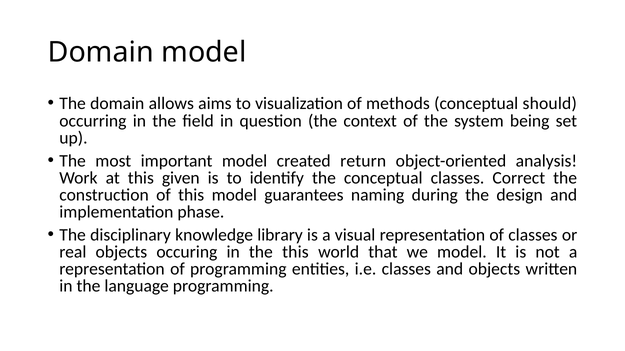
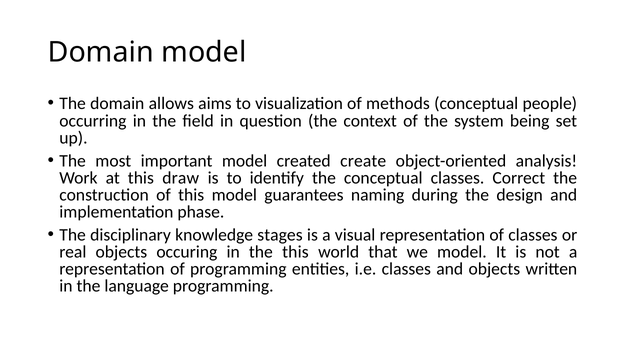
should: should -> people
return: return -> create
given: given -> draw
library: library -> stages
